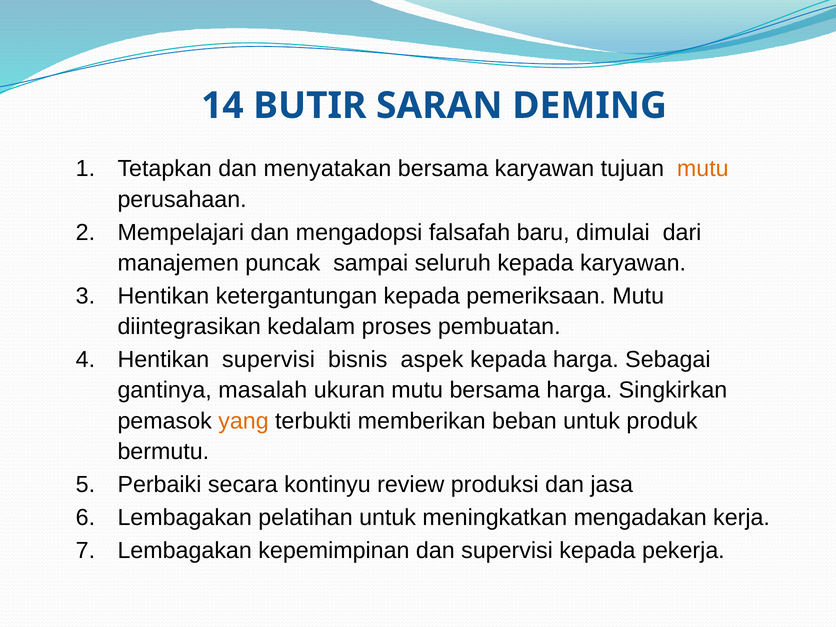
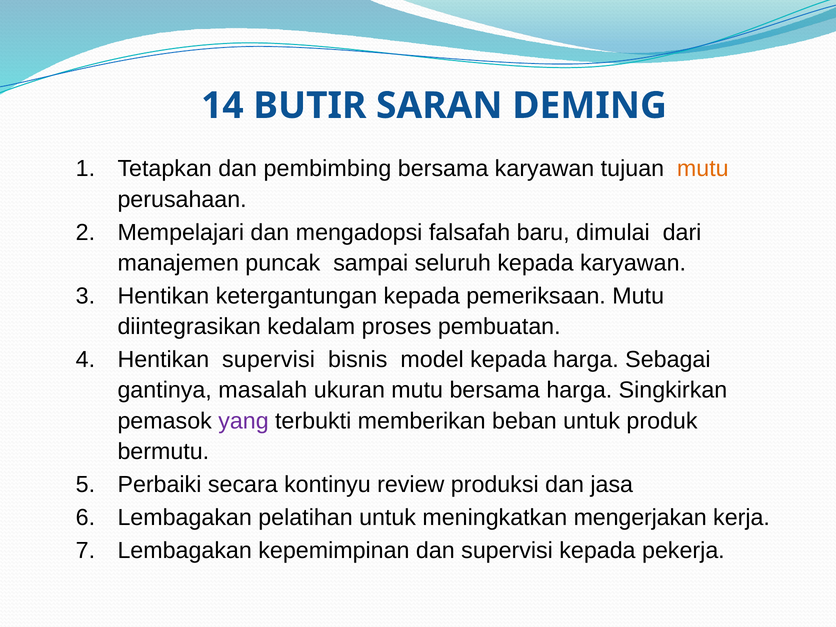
menyatakan: menyatakan -> pembimbing
aspek: aspek -> model
yang colour: orange -> purple
mengadakan: mengadakan -> mengerjakan
